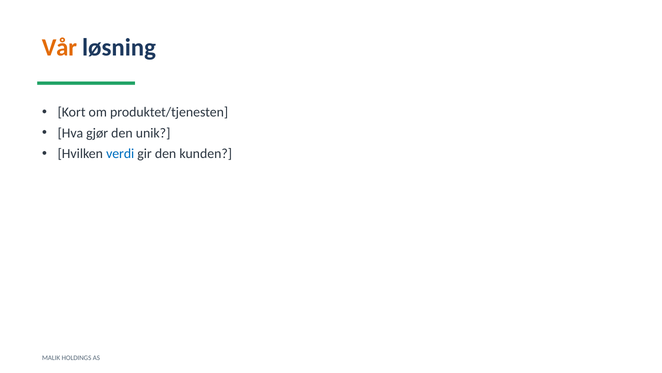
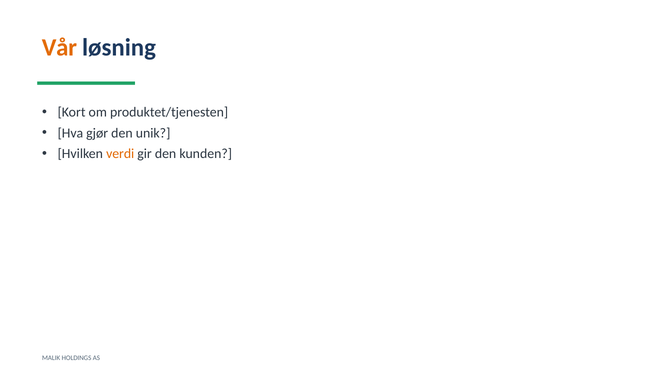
verdi colour: blue -> orange
